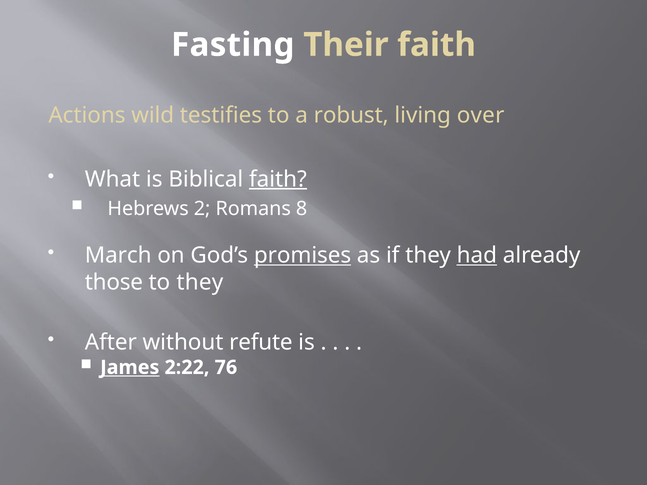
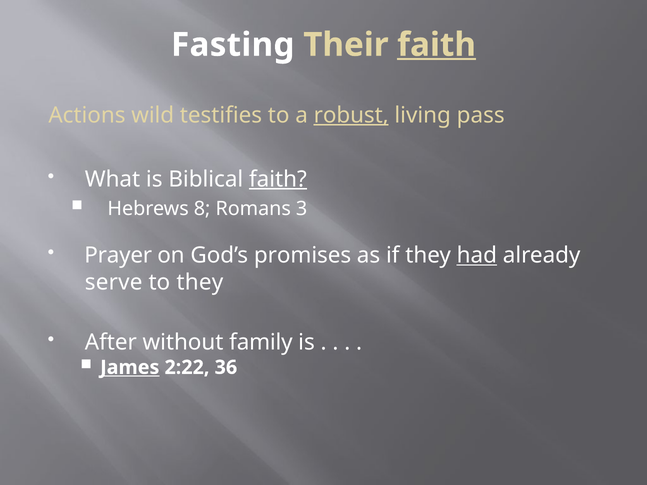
faith at (437, 45) underline: none -> present
robust underline: none -> present
over: over -> pass
2: 2 -> 8
8: 8 -> 3
March: March -> Prayer
promises underline: present -> none
those: those -> serve
refute: refute -> family
76: 76 -> 36
